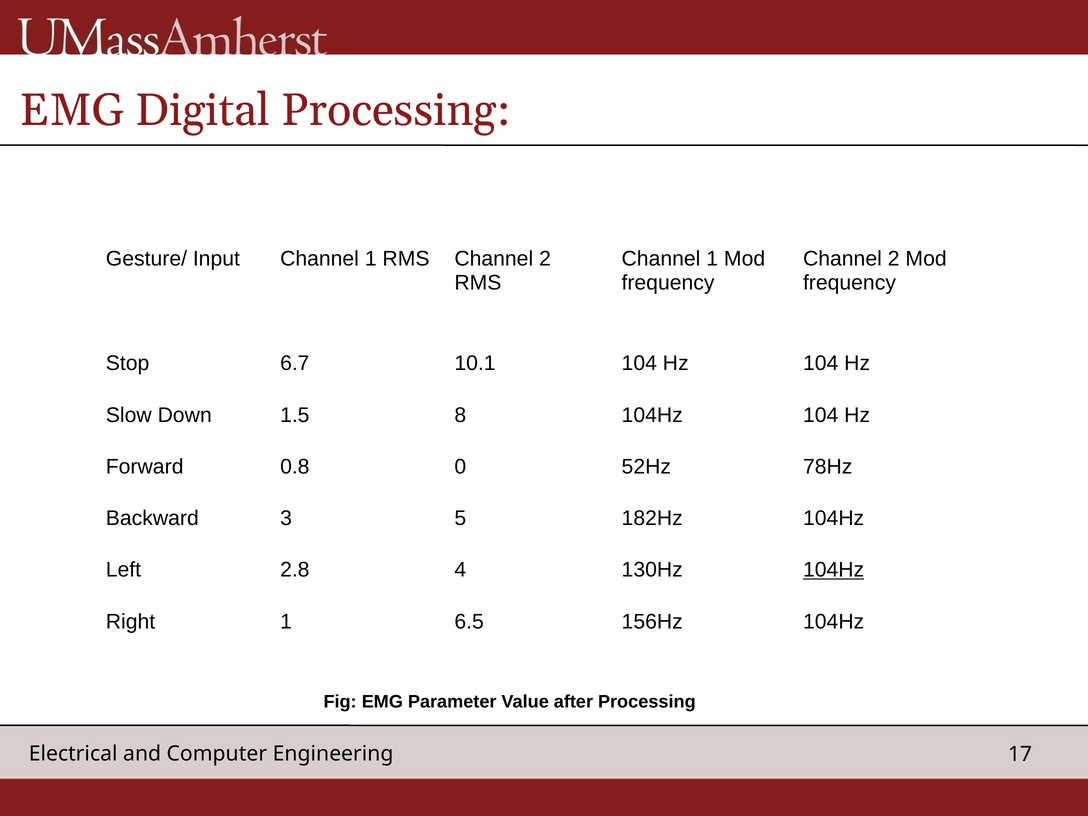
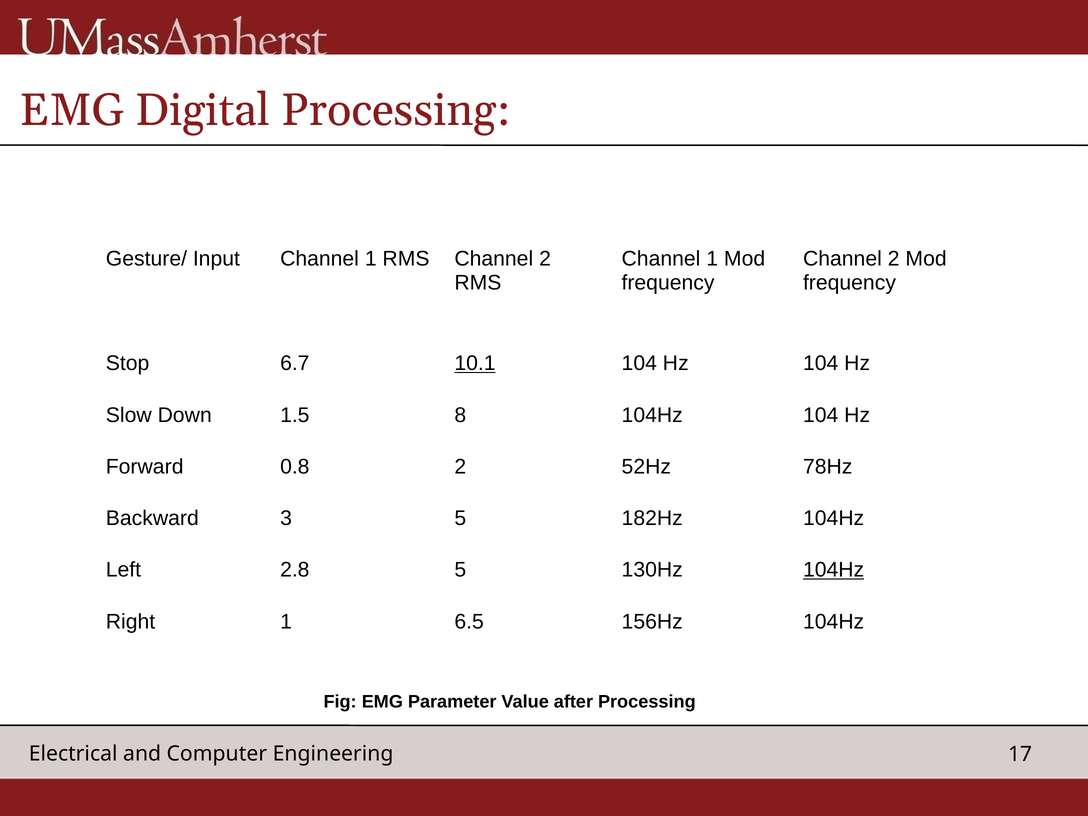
10.1 underline: none -> present
0.8 0: 0 -> 2
2.8 4: 4 -> 5
